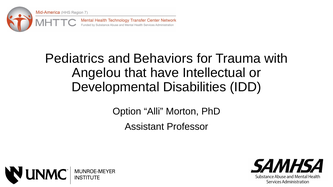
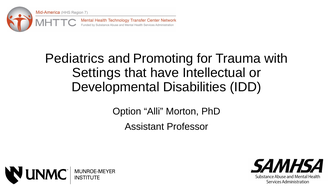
Behaviors: Behaviors -> Promoting
Angelou: Angelou -> Settings
